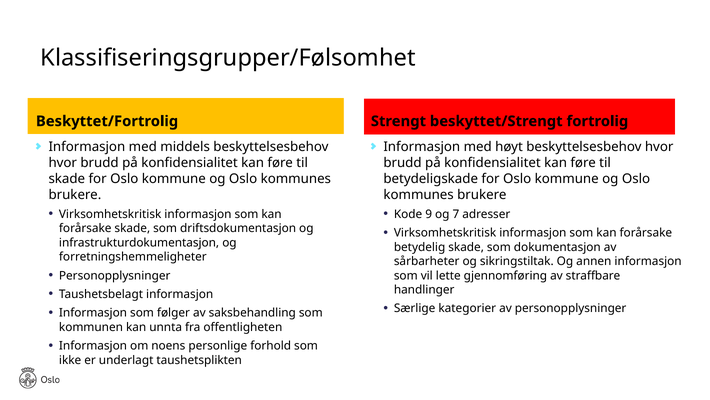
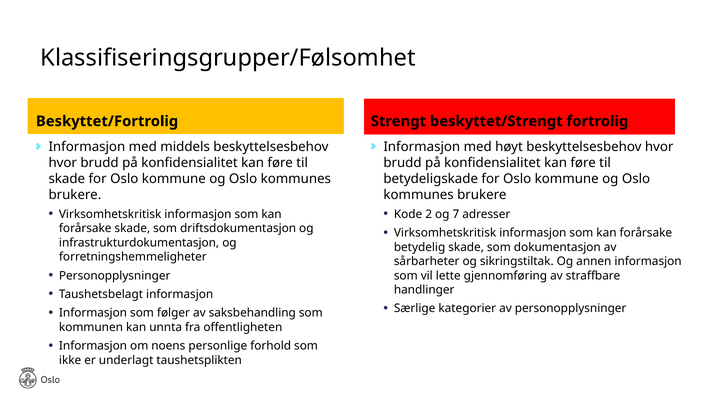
9: 9 -> 2
